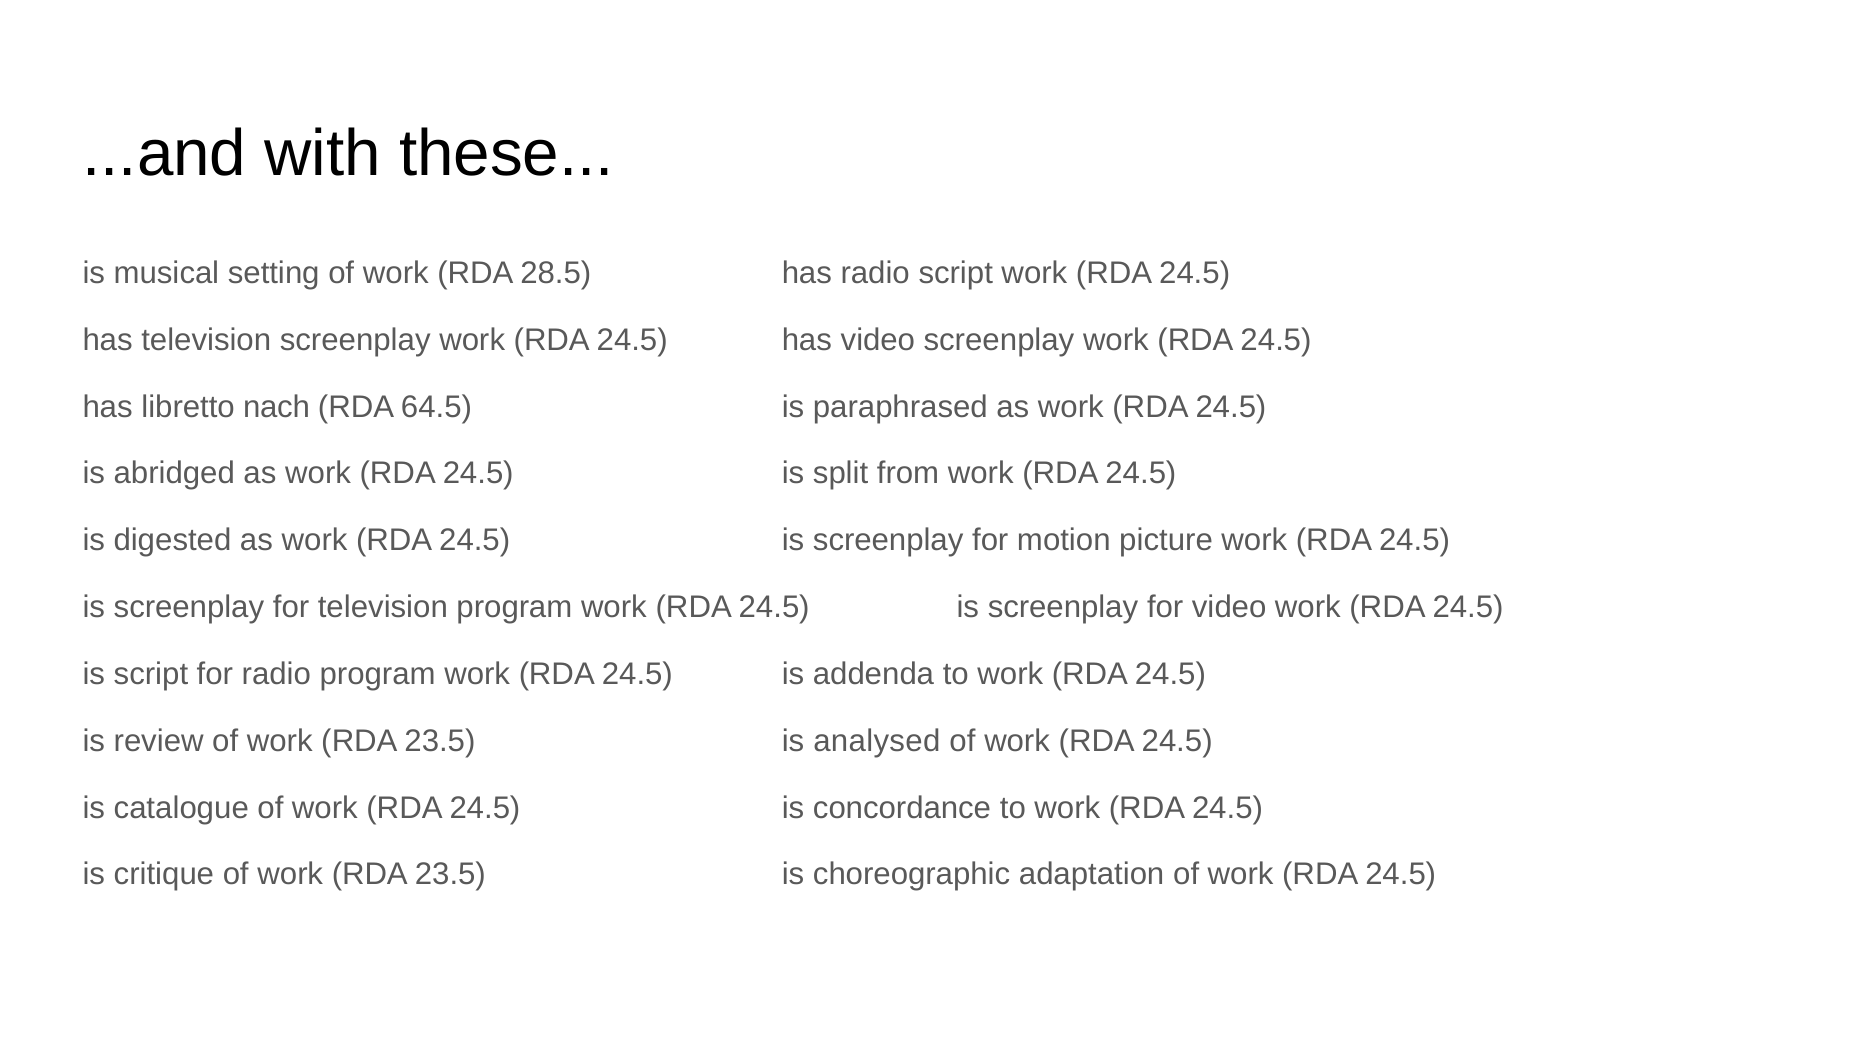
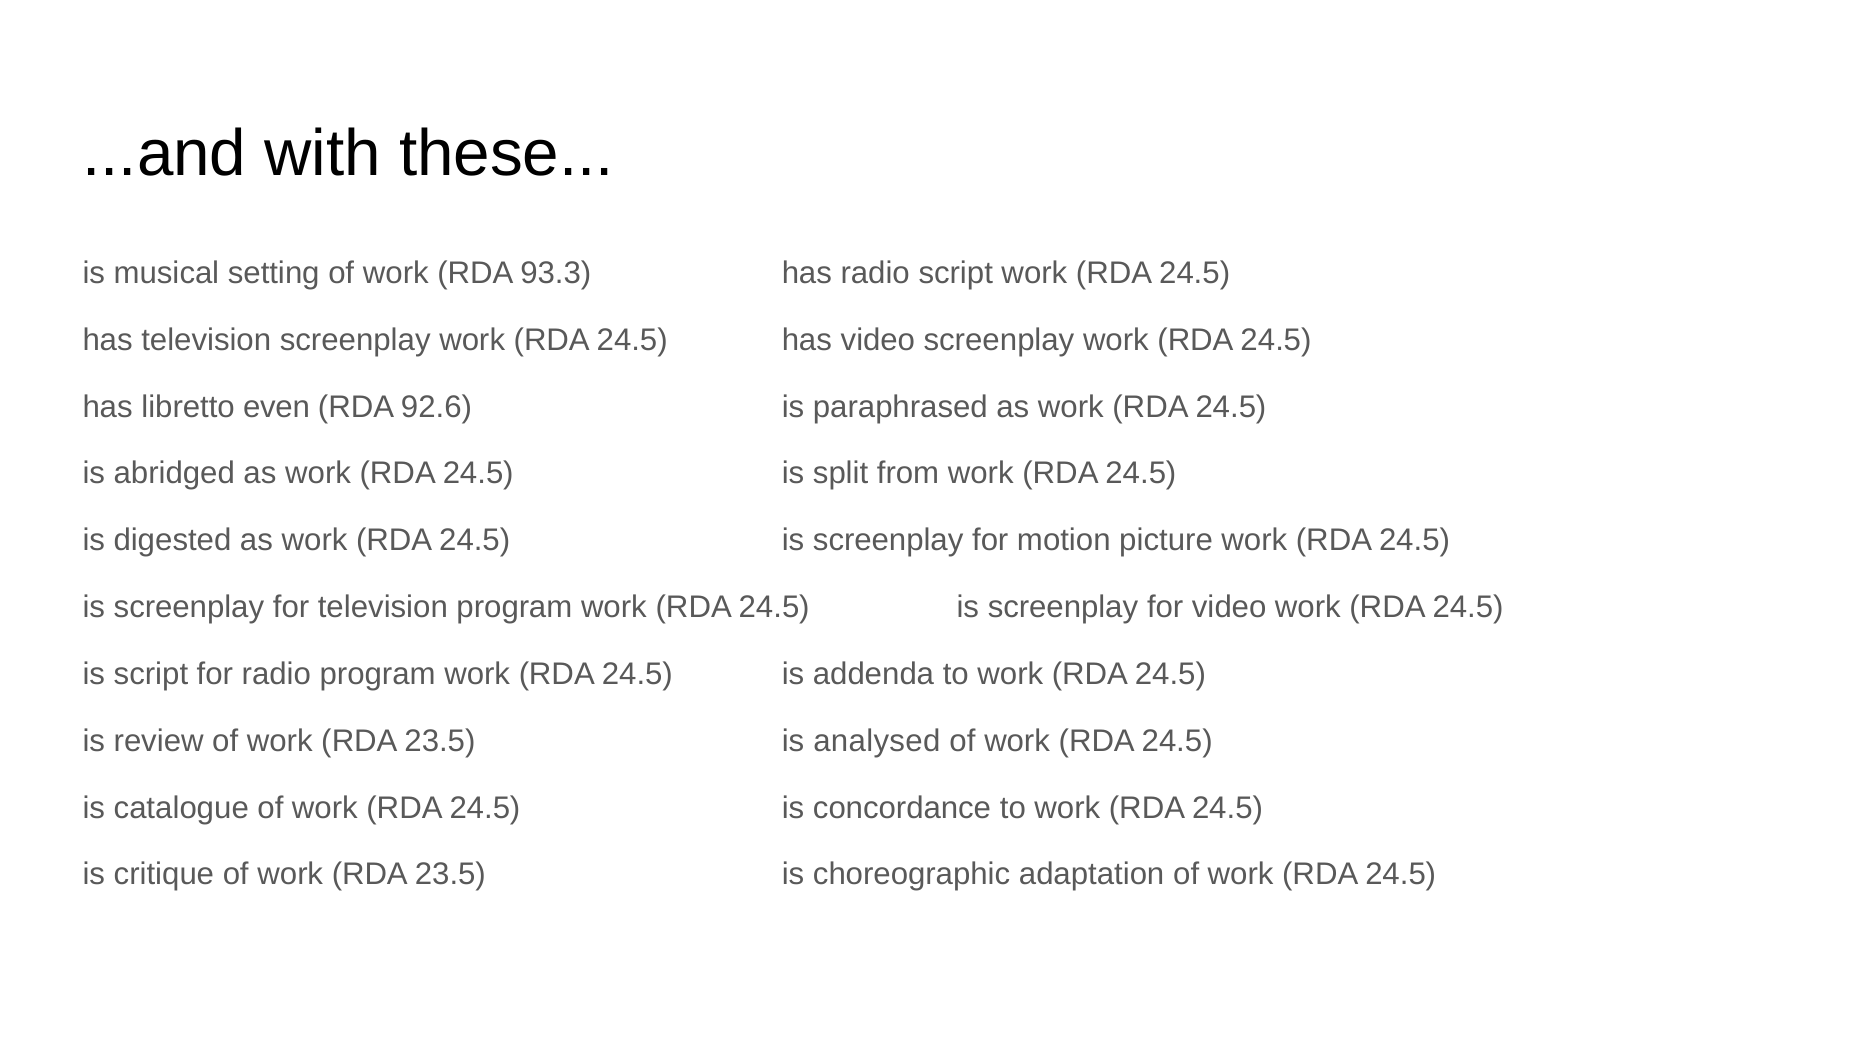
28.5: 28.5 -> 93.3
nach: nach -> even
64.5: 64.5 -> 92.6
